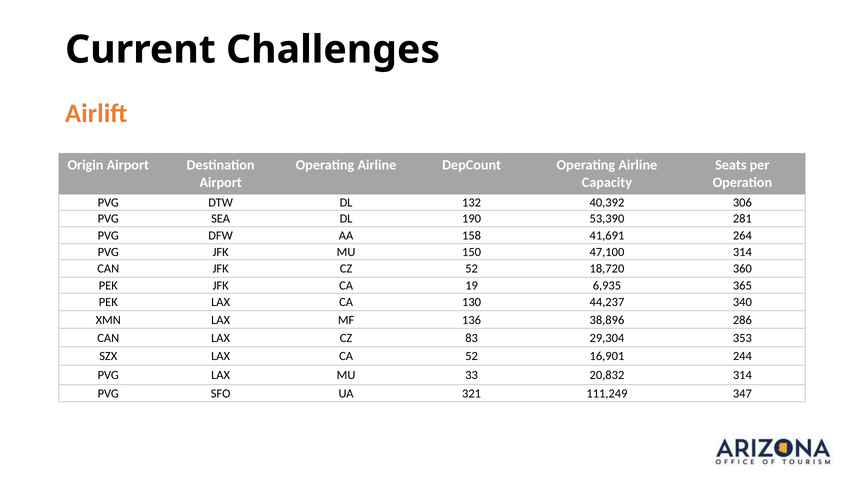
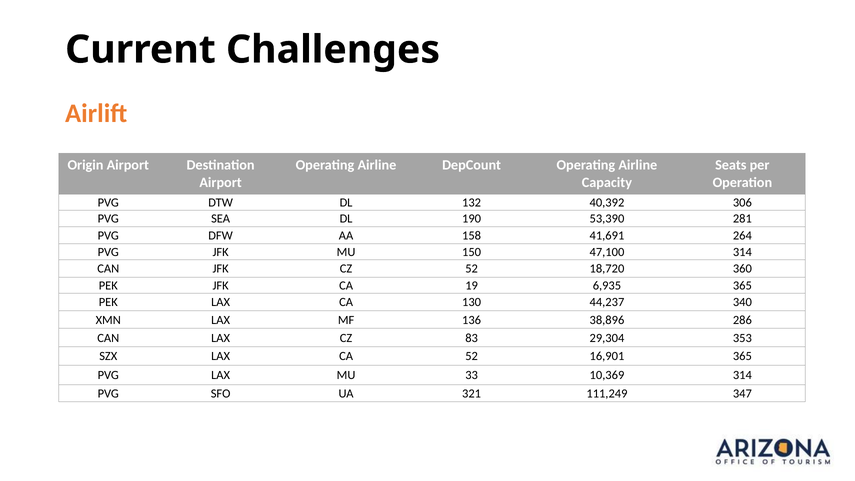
16,901 244: 244 -> 365
20,832: 20,832 -> 10,369
